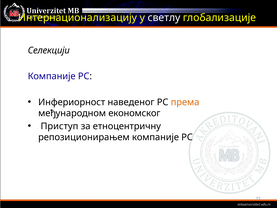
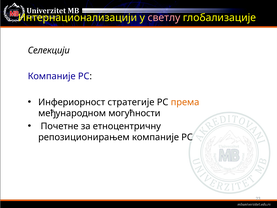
Интернационализацију: Интернационализацију -> Интернационализацији
светлу colour: white -> pink
наведеног: наведеног -> стратегије
економског: економског -> могућности
Приступ: Приступ -> Почетне
